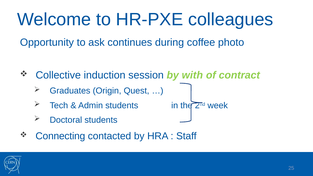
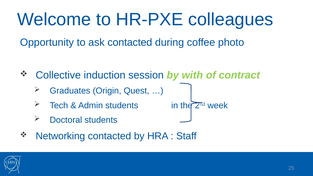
ask continues: continues -> contacted
Connecting: Connecting -> Networking
